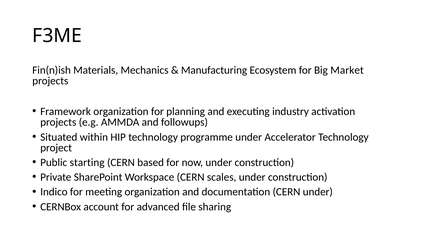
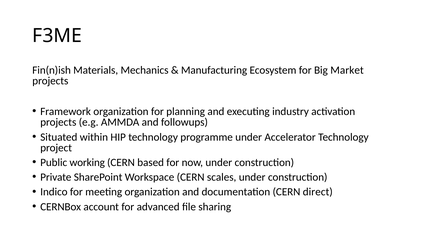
starting: starting -> working
CERN under: under -> direct
